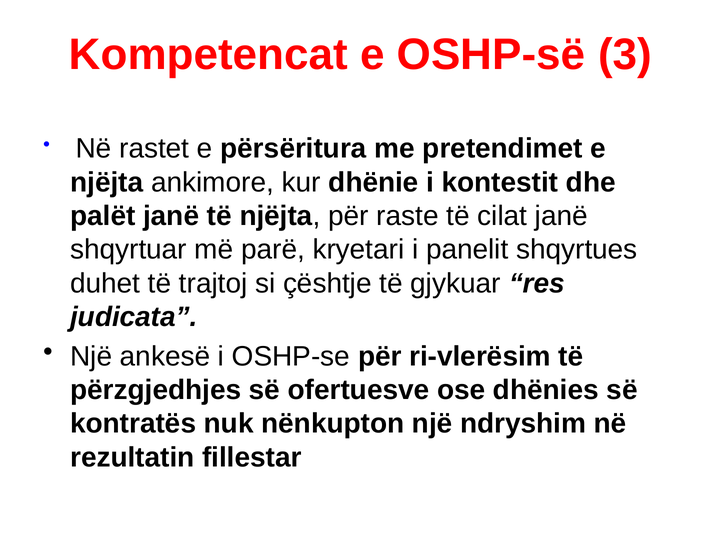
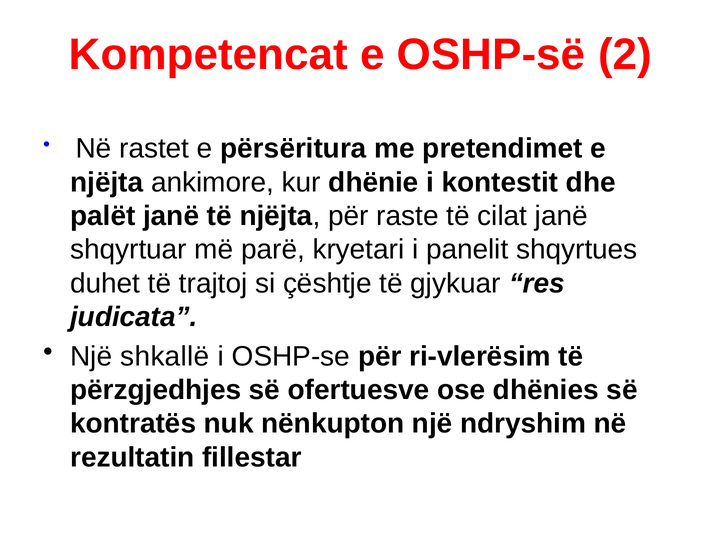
3: 3 -> 2
ankesë: ankesë -> shkallë
